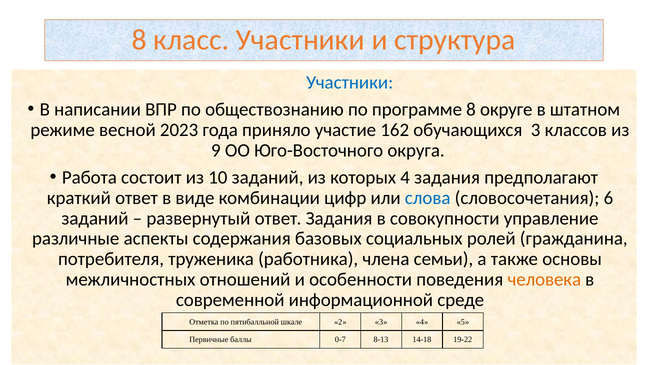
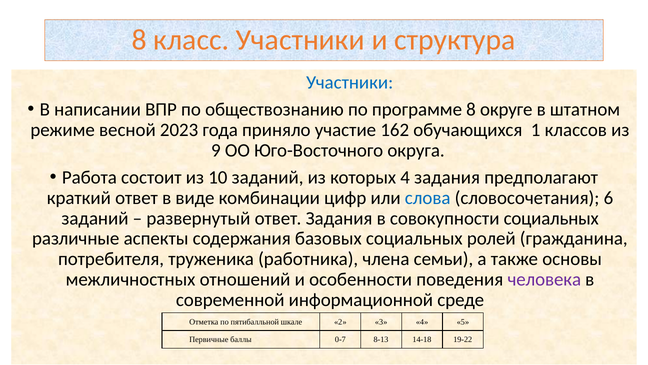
обучающихся 3: 3 -> 1
совокупности управление: управление -> социальных
человека colour: orange -> purple
